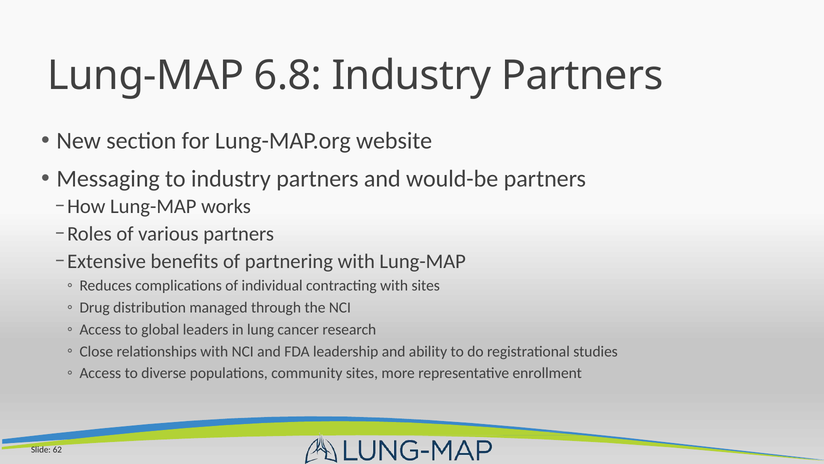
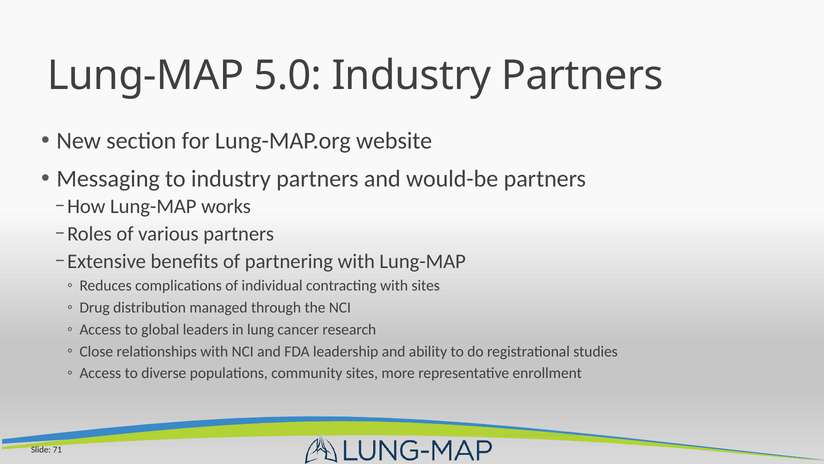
6.8: 6.8 -> 5.0
62: 62 -> 71
